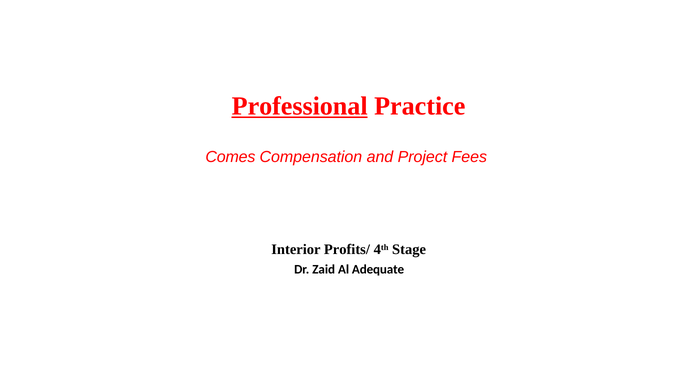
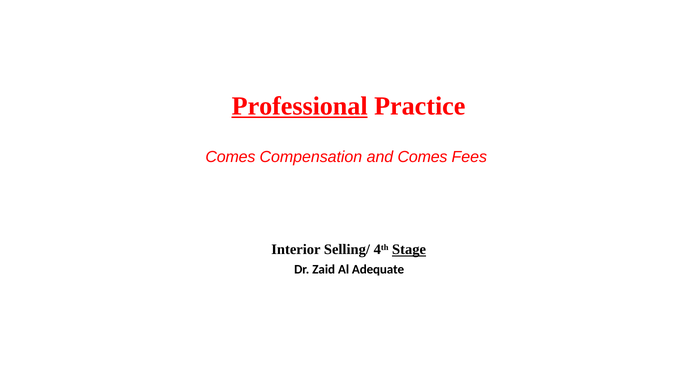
and Project: Project -> Comes
Profits/: Profits/ -> Selling/
Stage underline: none -> present
